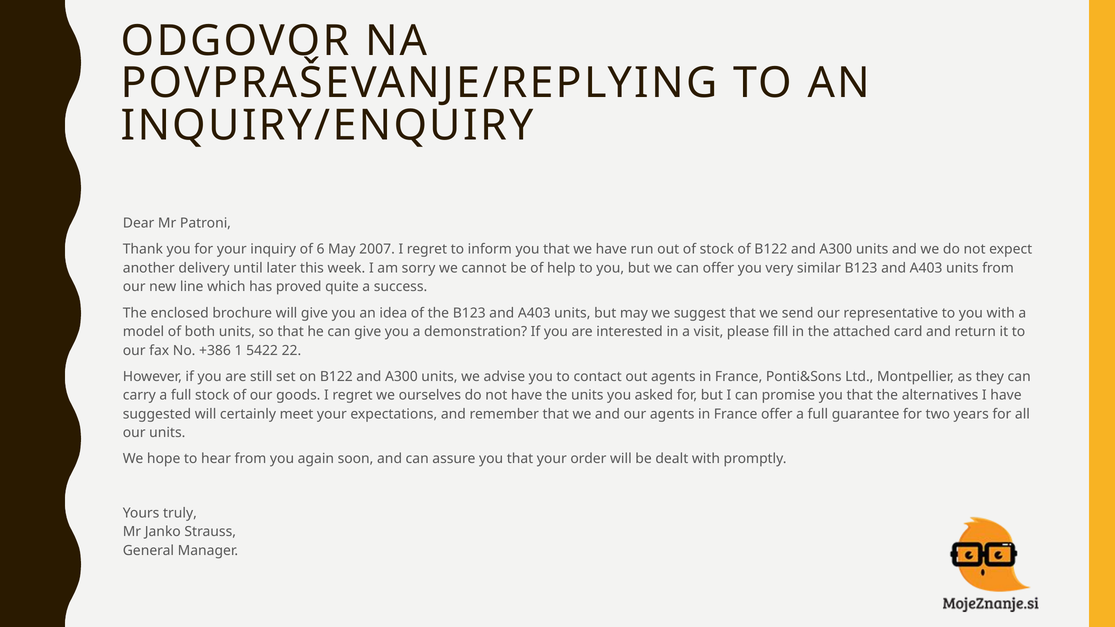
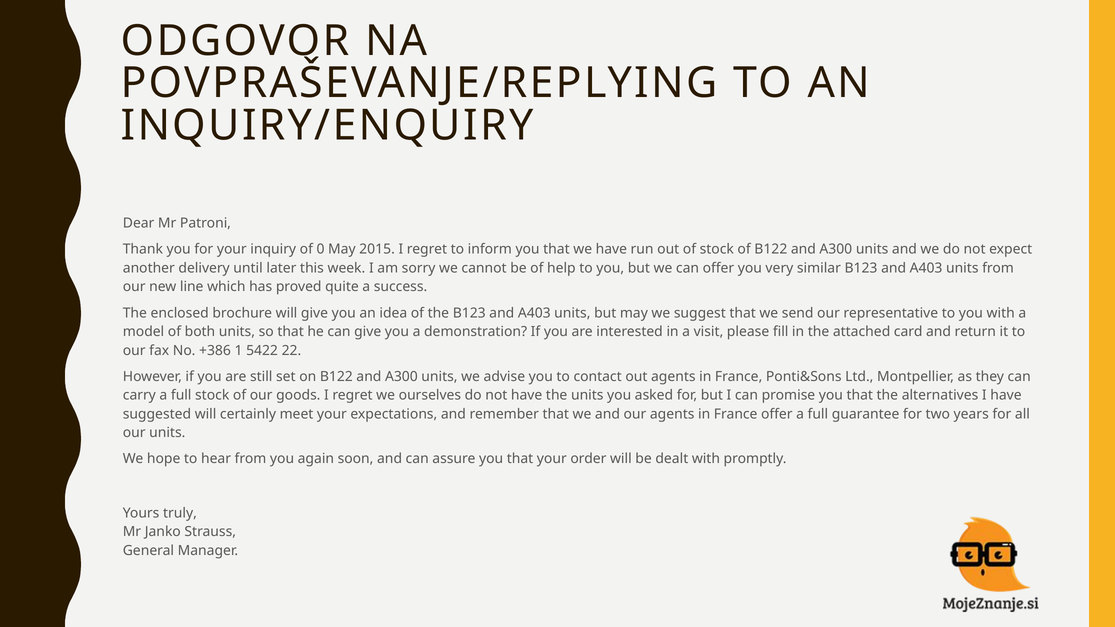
6: 6 -> 0
2007: 2007 -> 2015
